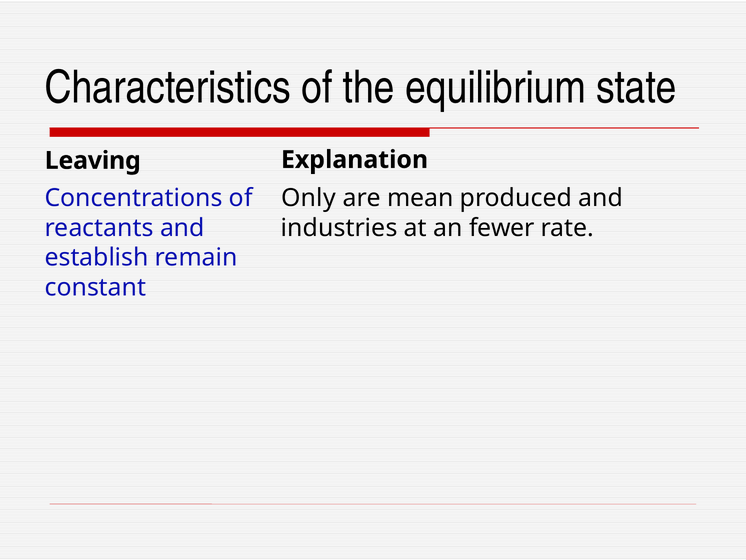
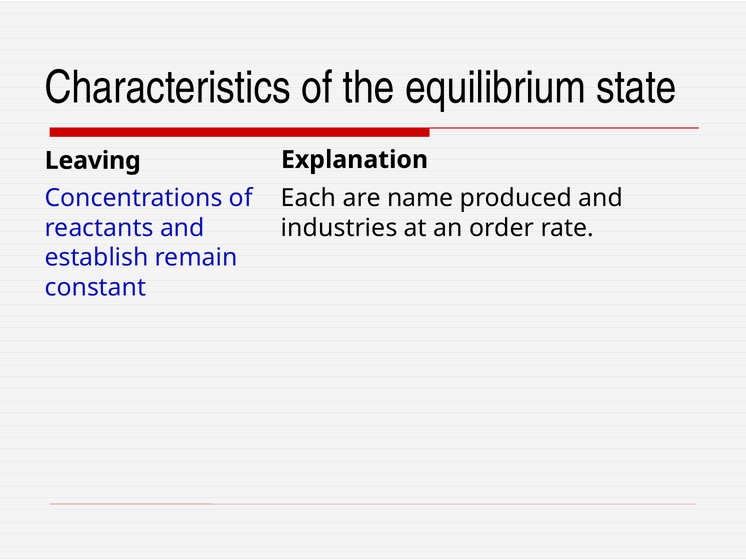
Only: Only -> Each
mean: mean -> name
fewer: fewer -> order
